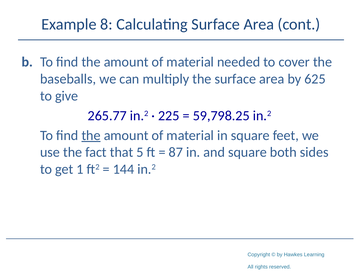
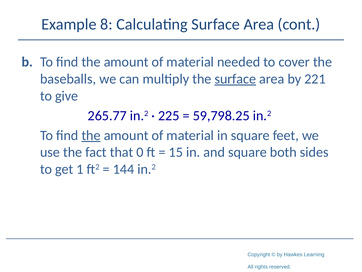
surface at (235, 79) underline: none -> present
625: 625 -> 221
5: 5 -> 0
87: 87 -> 15
